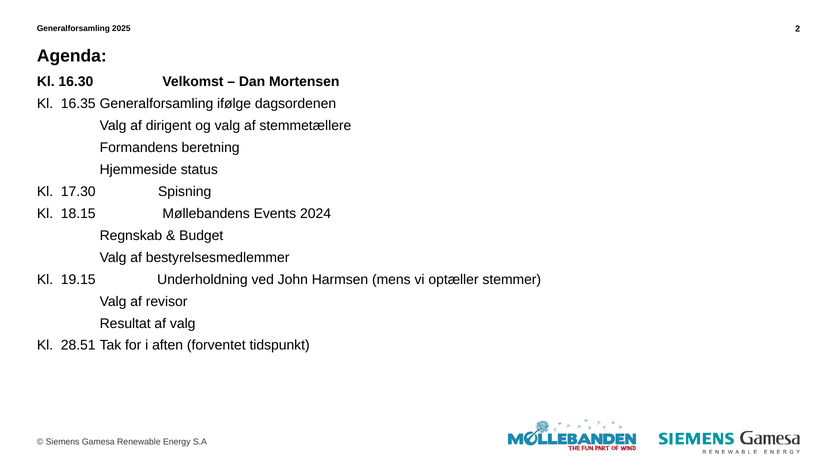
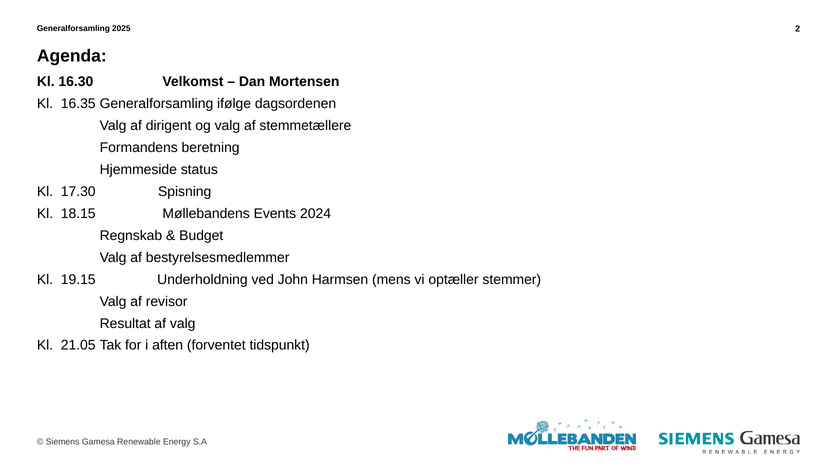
28.51: 28.51 -> 21.05
